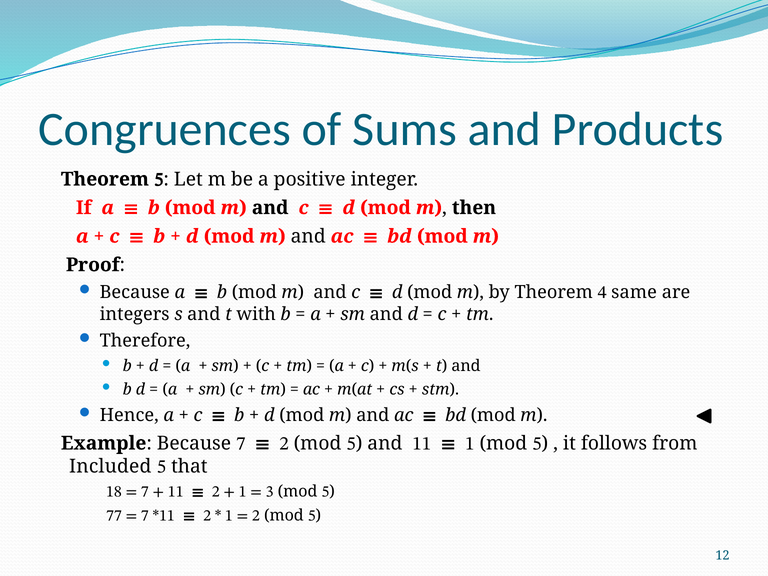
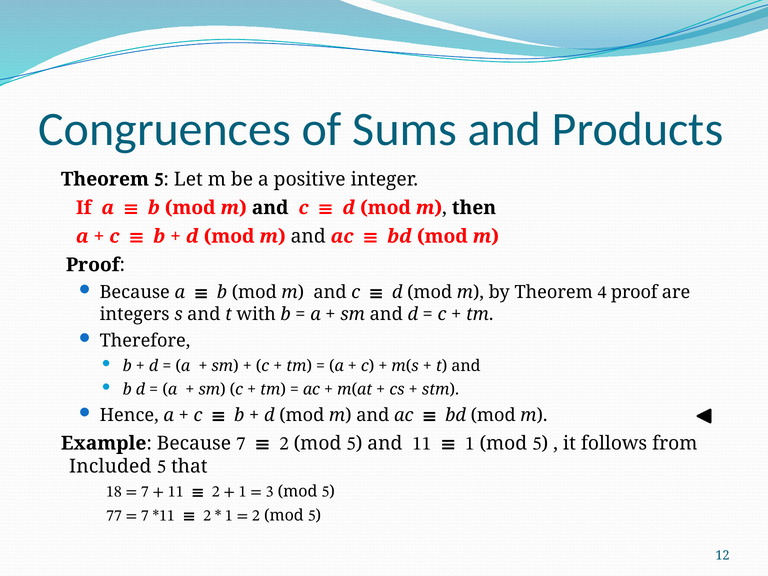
same at (634, 292): same -> proof
